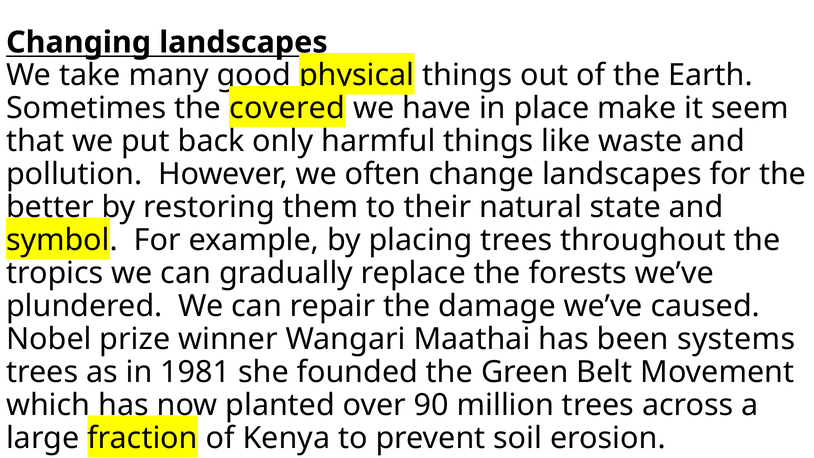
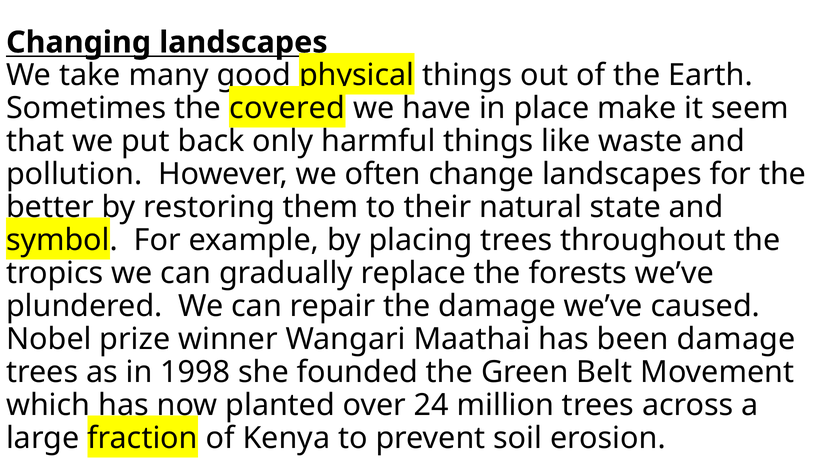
been systems: systems -> damage
1981: 1981 -> 1998
90: 90 -> 24
